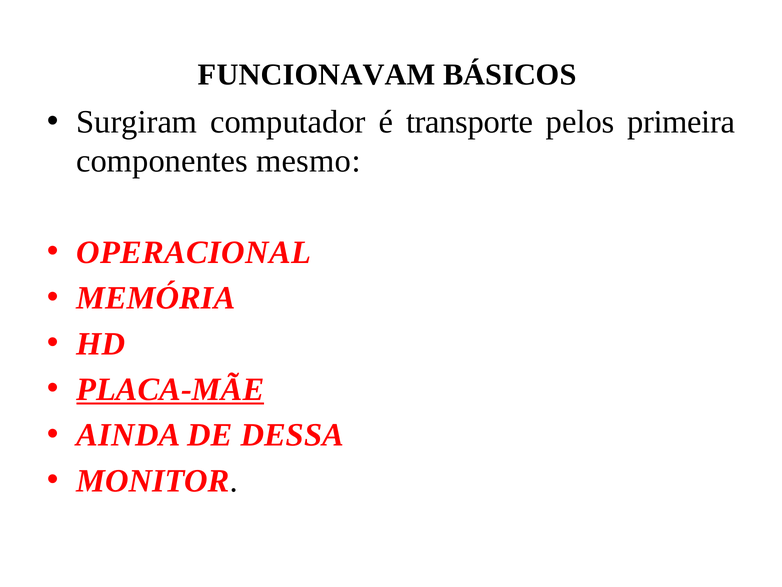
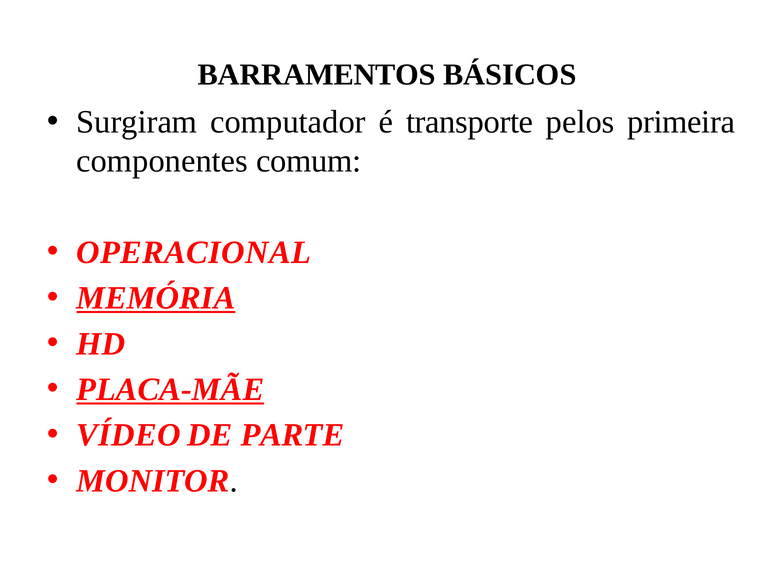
FUNCIONAVAM: FUNCIONAVAM -> BARRAMENTOS
mesmo: mesmo -> comum
MEMÓRIA underline: none -> present
AINDA: AINDA -> VÍDEO
DESSA: DESSA -> PARTE
